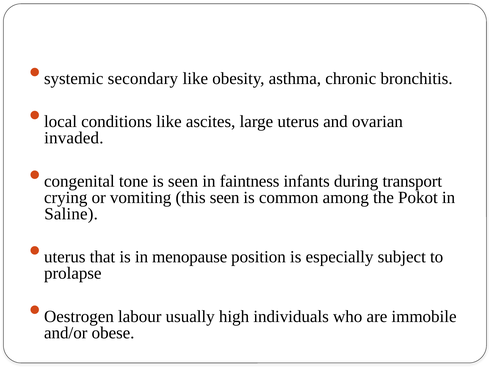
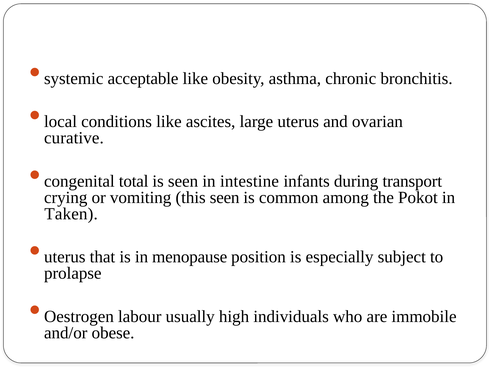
secondary: secondary -> acceptable
invaded: invaded -> curative
tone: tone -> total
faintness: faintness -> intestine
Saline: Saline -> Taken
